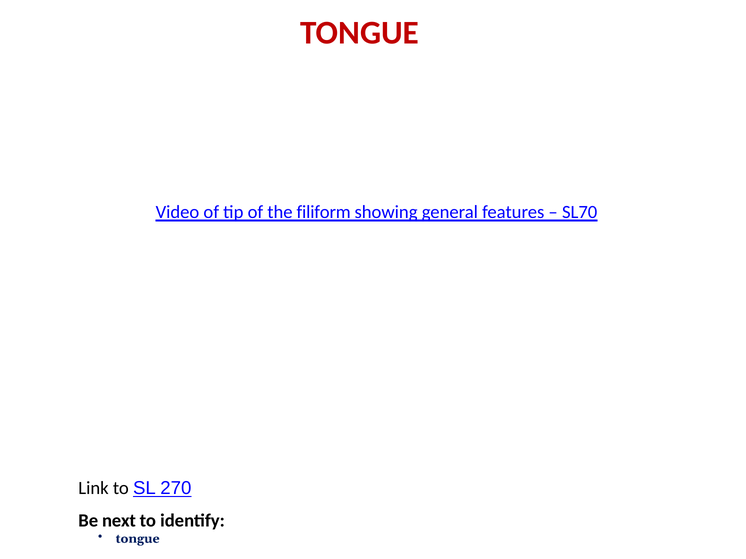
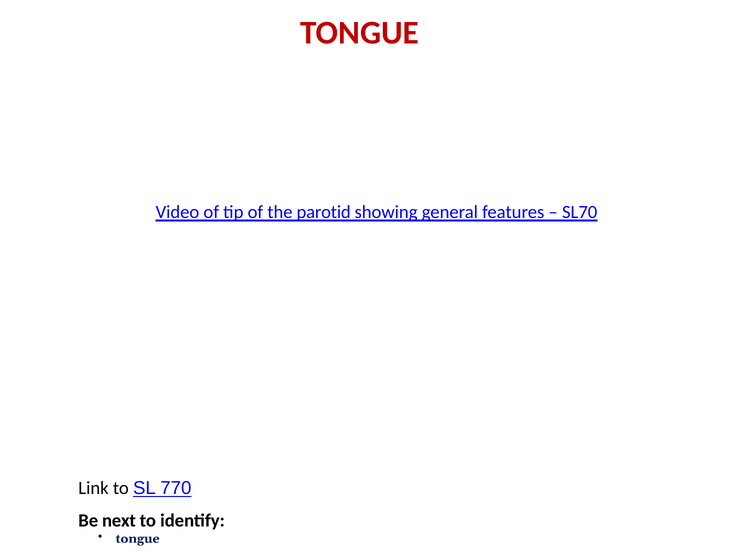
filiform: filiform -> parotid
270: 270 -> 770
